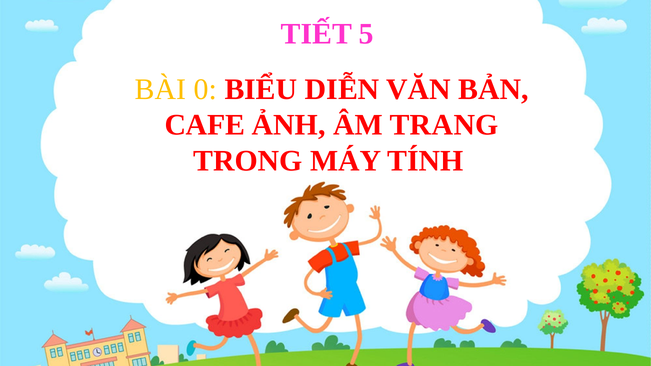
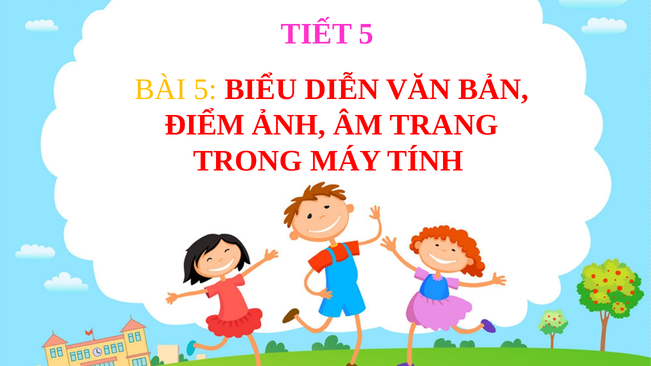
BÀI 0: 0 -> 5
CAFE: CAFE -> ĐIỂM
